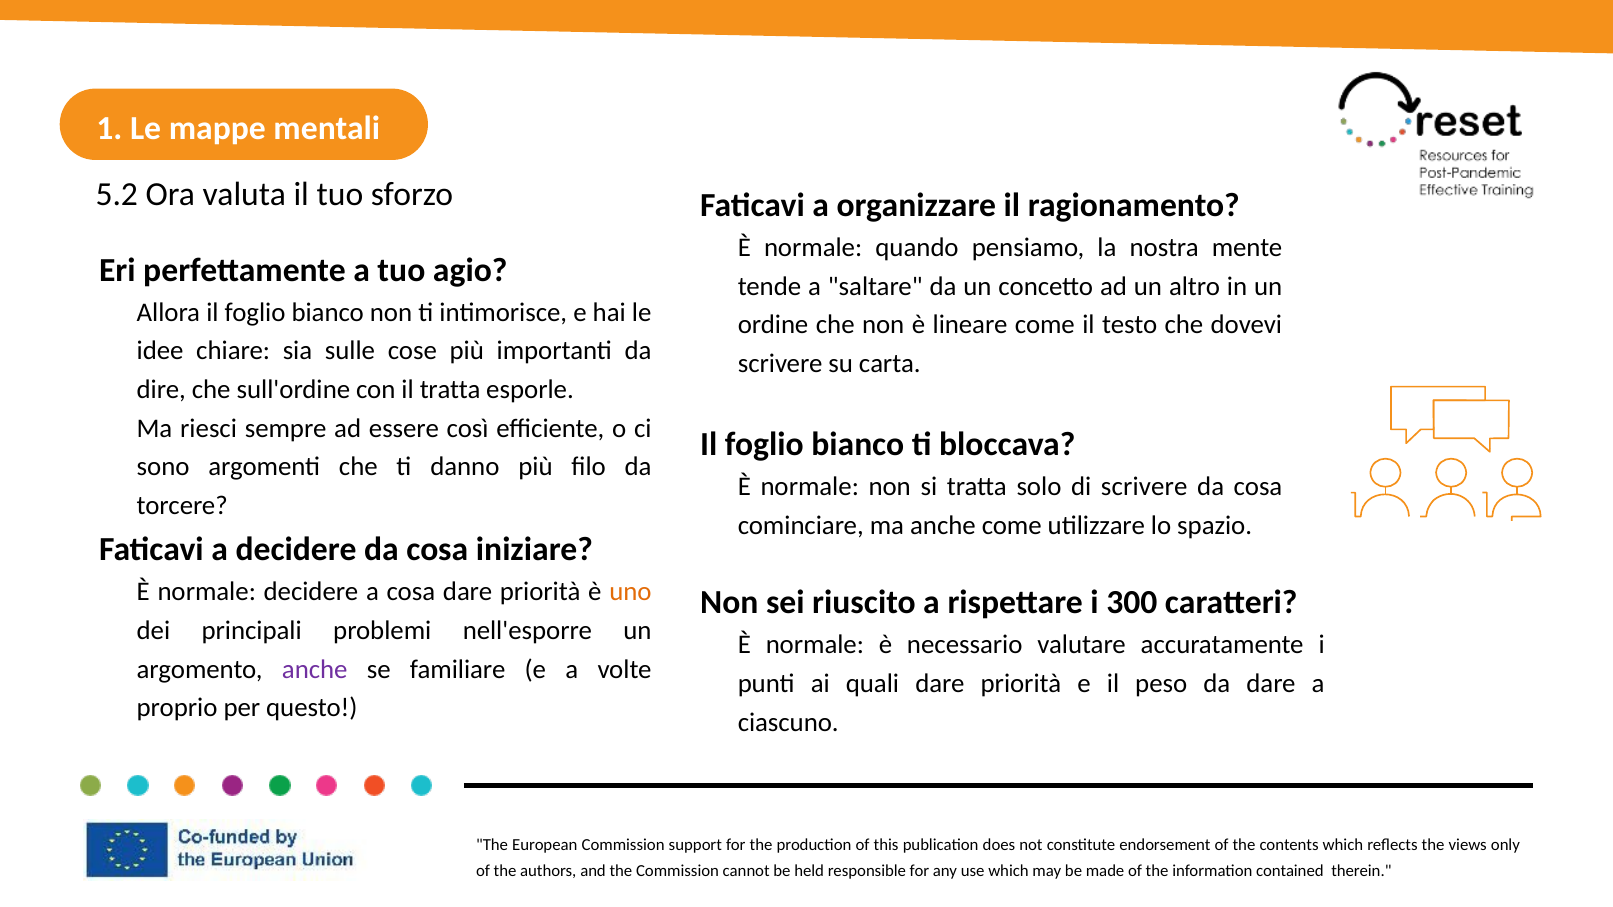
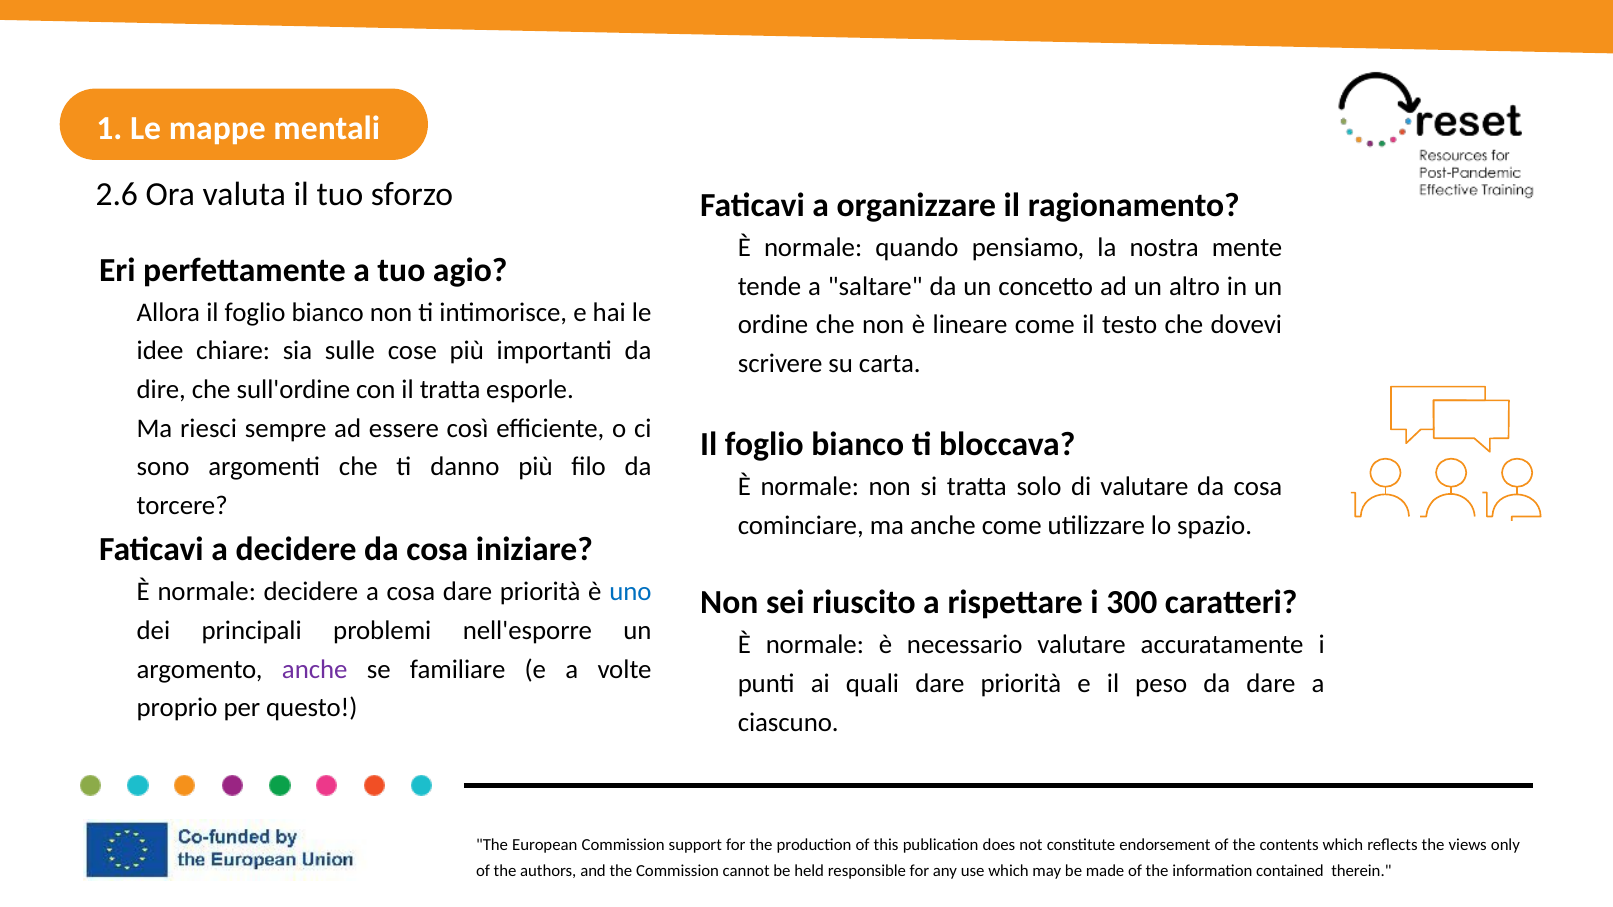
5.2: 5.2 -> 2.6
di scrivere: scrivere -> valutare
uno colour: orange -> blue
